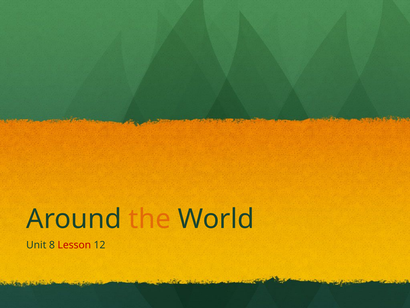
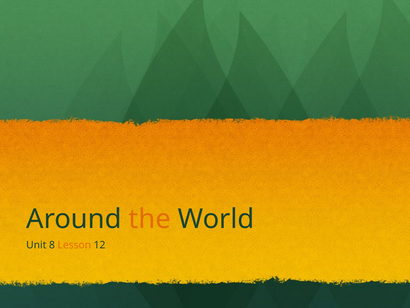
Lesson colour: red -> orange
